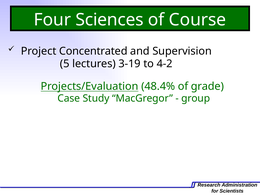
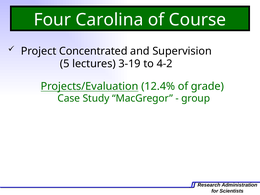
Sciences: Sciences -> Carolina
48.4%: 48.4% -> 12.4%
